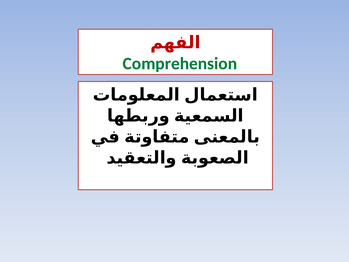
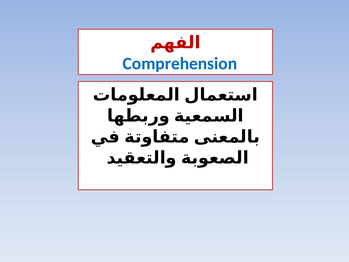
Comprehension colour: green -> blue
